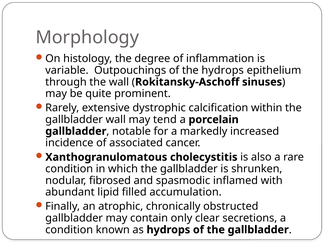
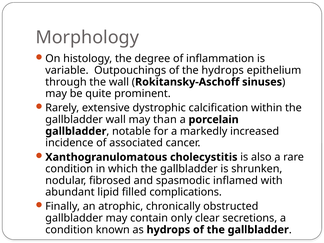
tend: tend -> than
accumulation: accumulation -> complications
